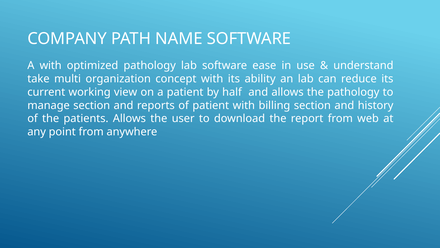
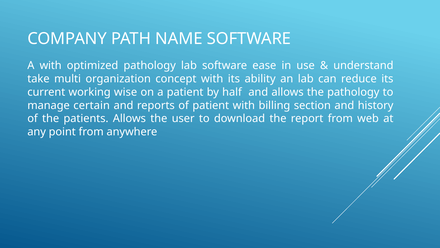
view: view -> wise
manage section: section -> certain
